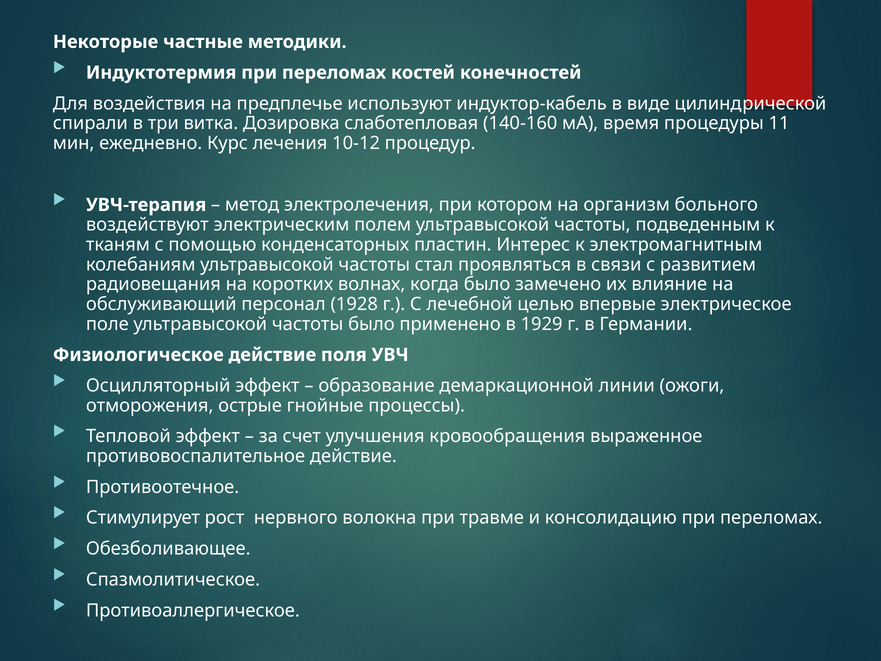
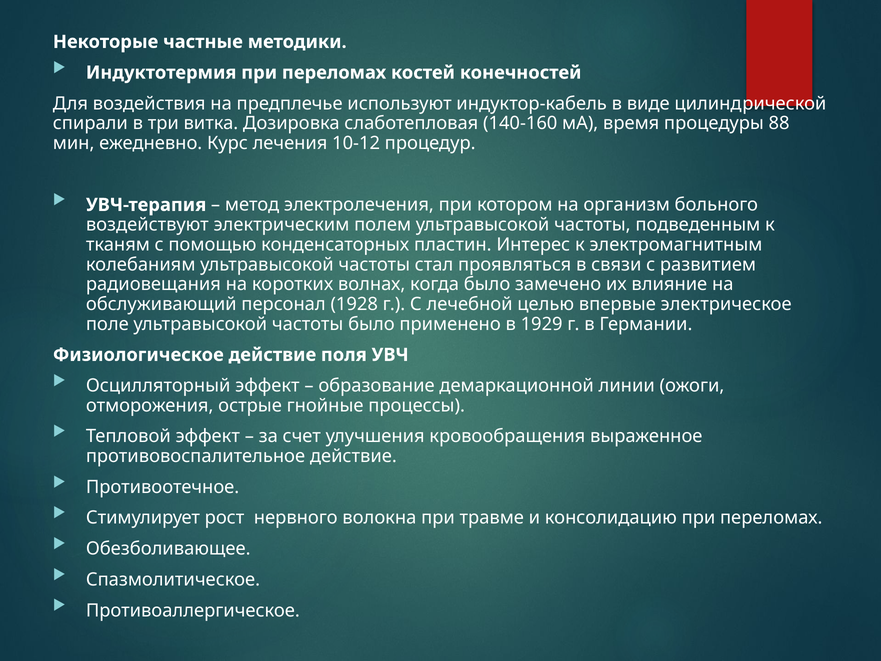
11: 11 -> 88
